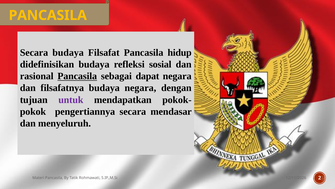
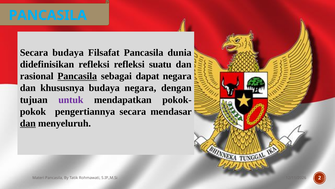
PANCASILA at (48, 15) colour: yellow -> light blue
hidup: hidup -> dunia
didefinisikan budaya: budaya -> refleksi
sosial: sosial -> suatu
filsafatnya: filsafatnya -> khususnya
dan at (28, 123) underline: none -> present
